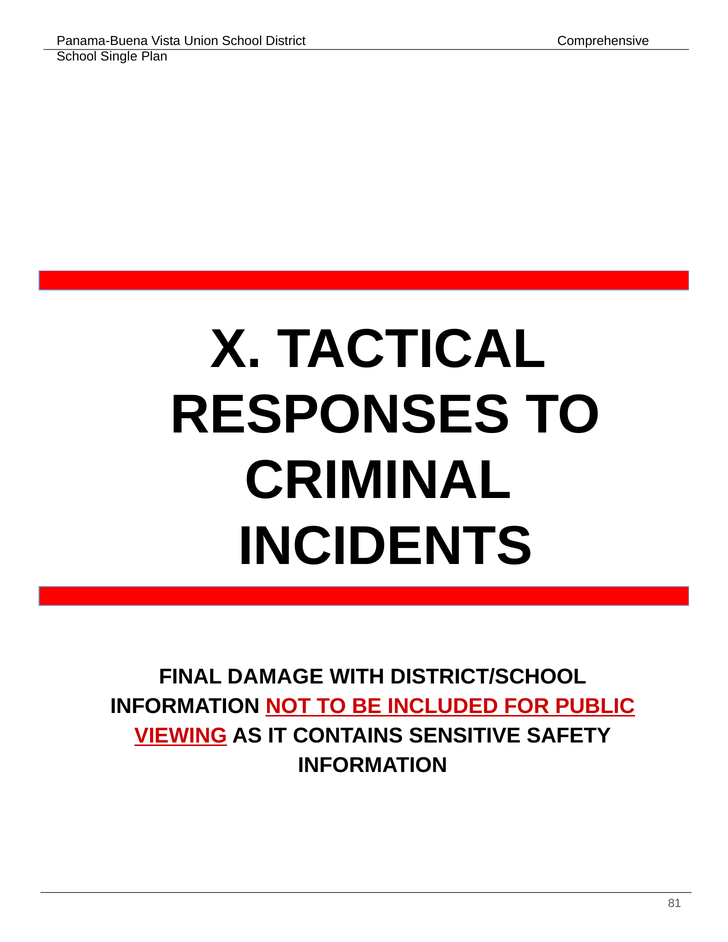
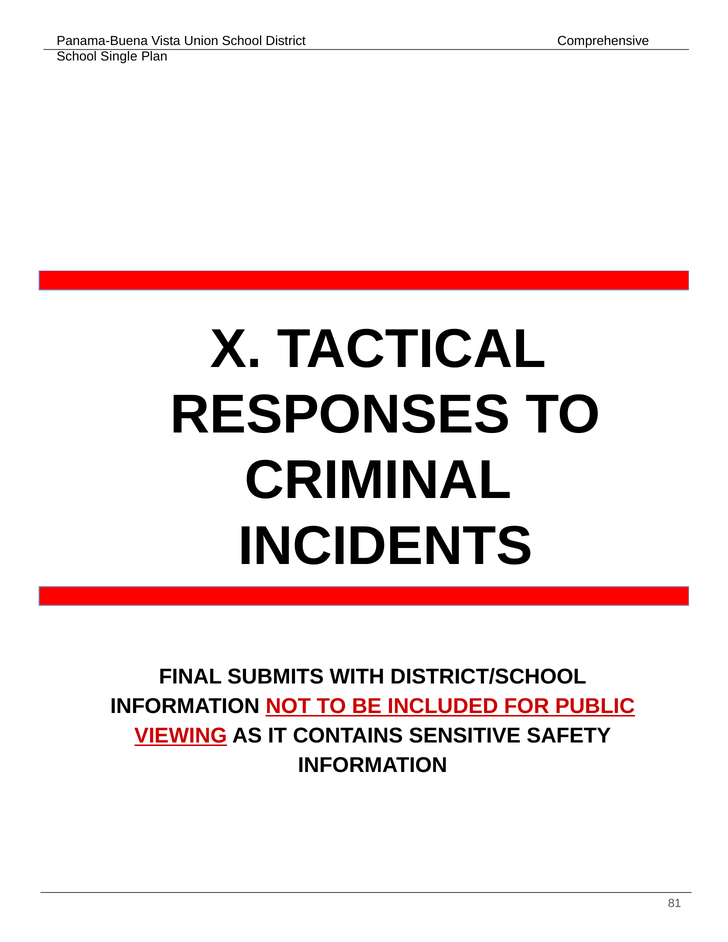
DAMAGE: DAMAGE -> SUBMITS
